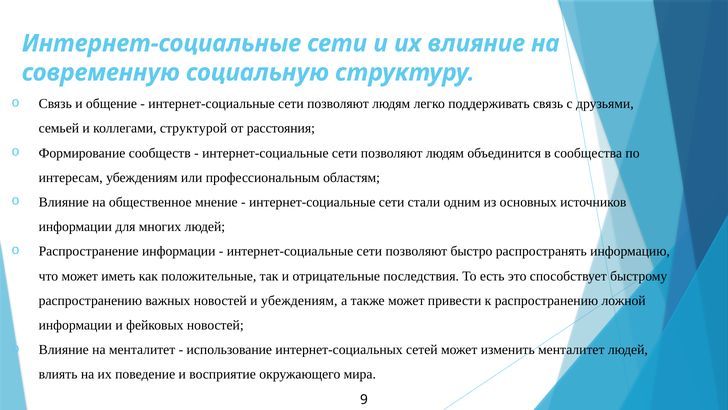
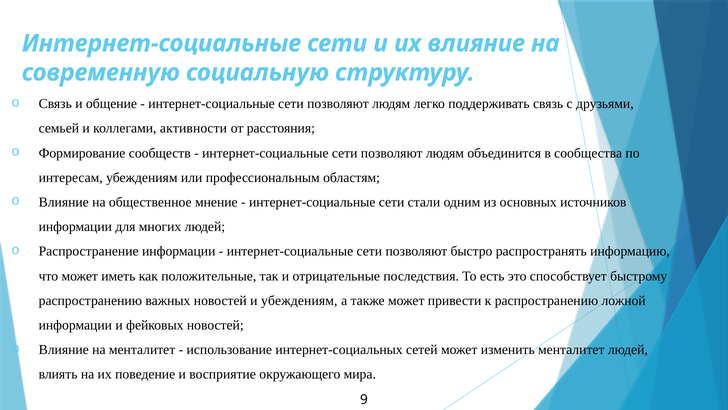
структурой: структурой -> активности
